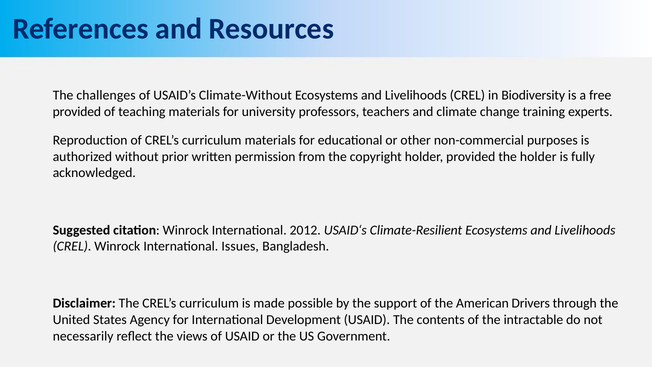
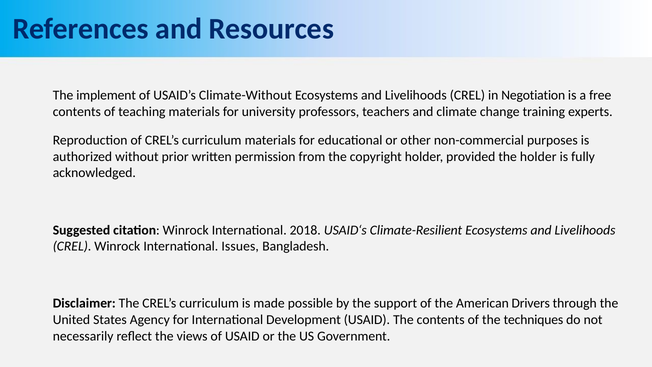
challenges: challenges -> implement
Biodiversity: Biodiversity -> Negotiation
provided at (77, 112): provided -> contents
2012: 2012 -> 2018
intractable: intractable -> techniques
